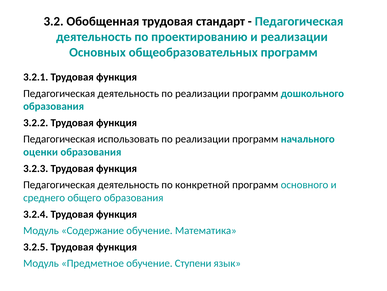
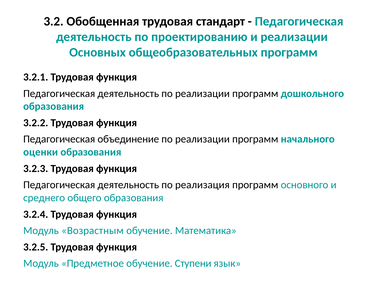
использовать: использовать -> объединение
конкретной: конкретной -> реализация
Содержание: Содержание -> Возрастным
